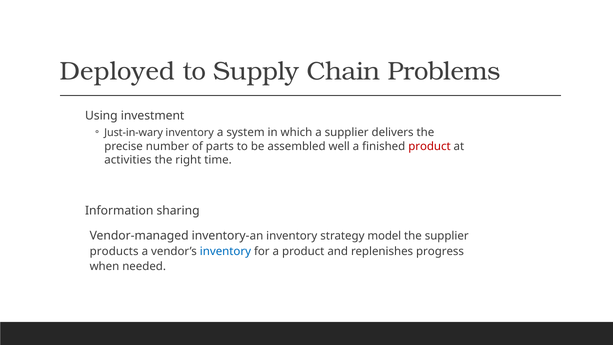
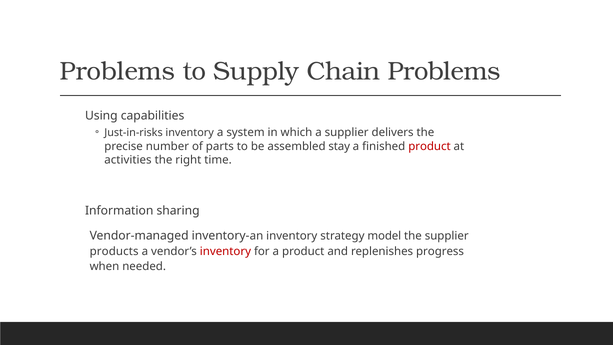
Deployed at (117, 71): Deployed -> Problems
investment: investment -> capabilities
Just-in-wary: Just-in-wary -> Just-in-risks
well: well -> stay
inventory at (225, 251) colour: blue -> red
